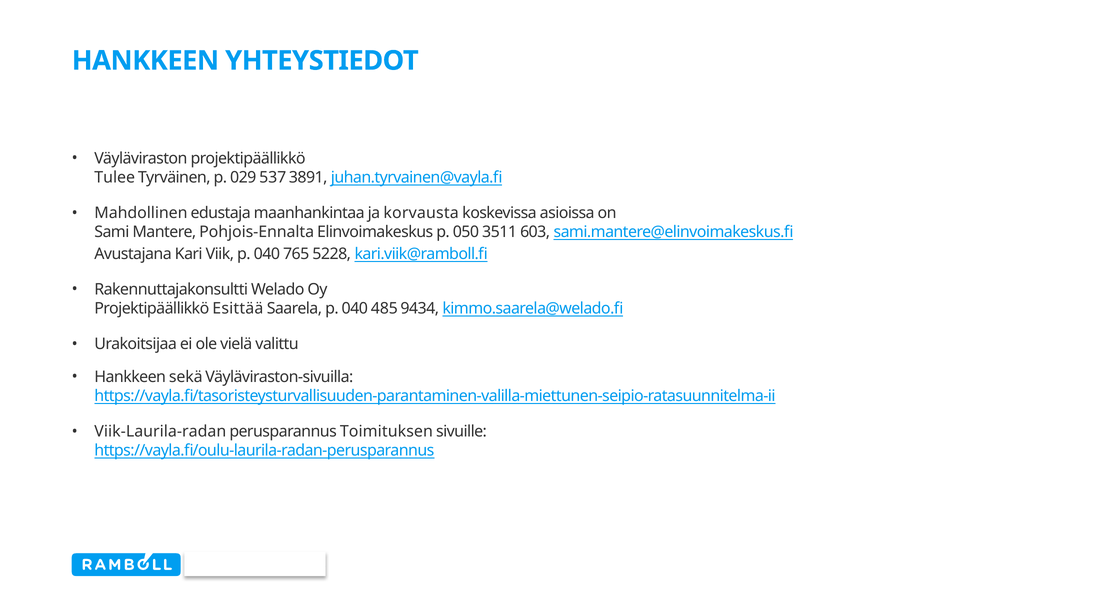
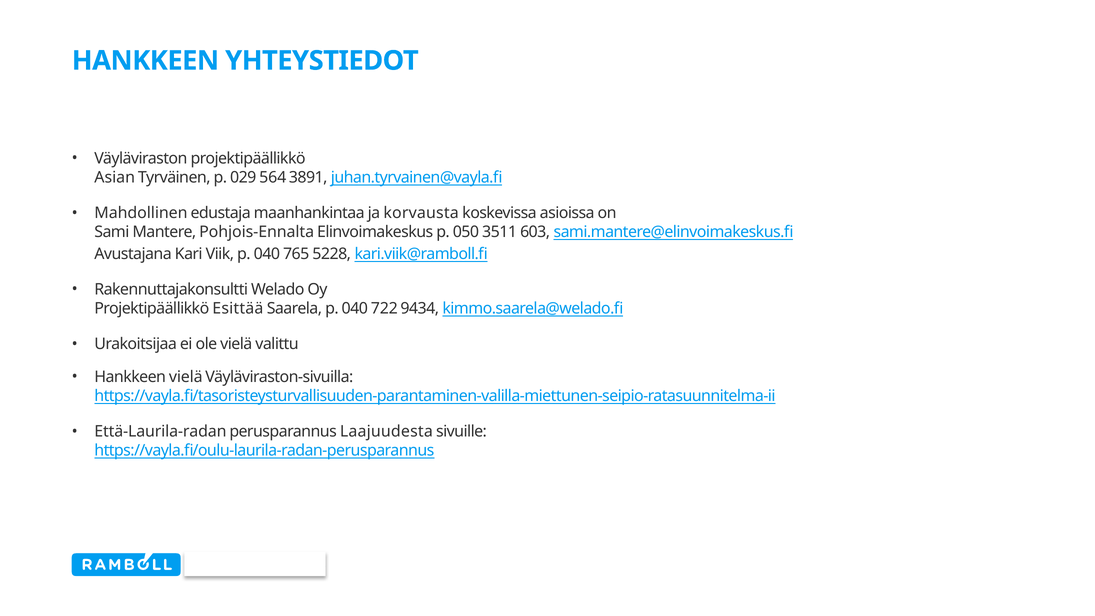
Tulee: Tulee -> Asian
537: 537 -> 564
485: 485 -> 722
Hankkeen sekä: sekä -> vielä
Viik-Laurila-radan: Viik-Laurila-radan -> Että-Laurila-radan
Toimituksen: Toimituksen -> Laajuudesta
